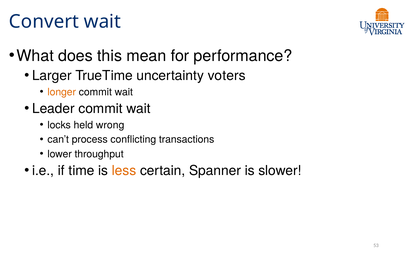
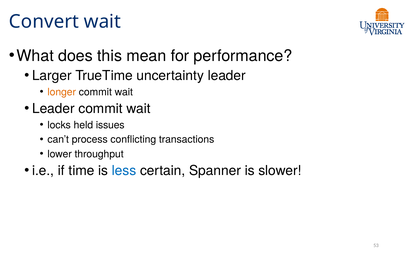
uncertainty voters: voters -> leader
wrong: wrong -> issues
less colour: orange -> blue
